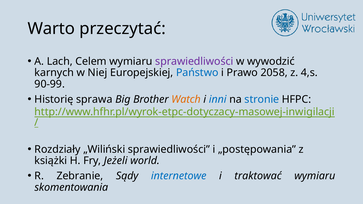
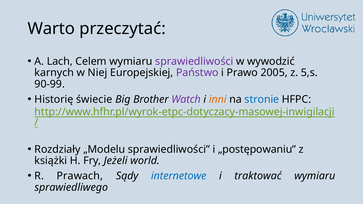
Państwo colour: blue -> purple
2058: 2058 -> 2005
4,s: 4,s -> 5,s
sprawa: sprawa -> świecie
Watch colour: orange -> purple
inni colour: blue -> orange
„Wiliński: „Wiliński -> „Modelu
„postępowania: „postępowania -> „postępowaniu
Zebranie: Zebranie -> Prawach
skomentowania: skomentowania -> sprawiedliwego
